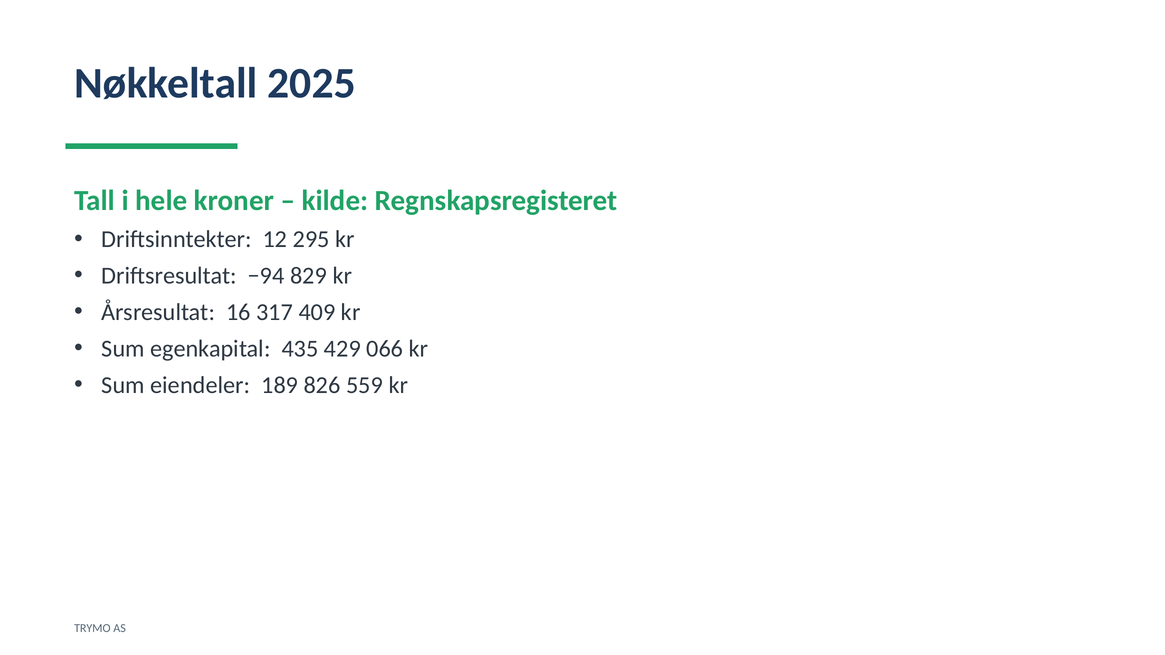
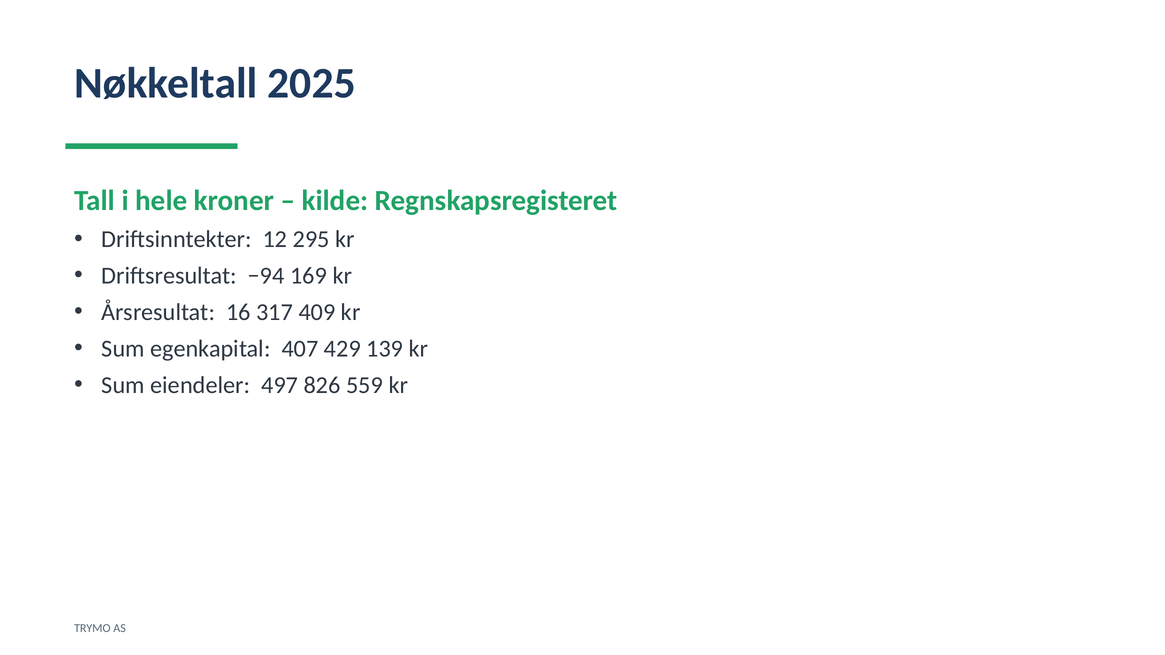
829: 829 -> 169
435: 435 -> 407
066: 066 -> 139
189: 189 -> 497
